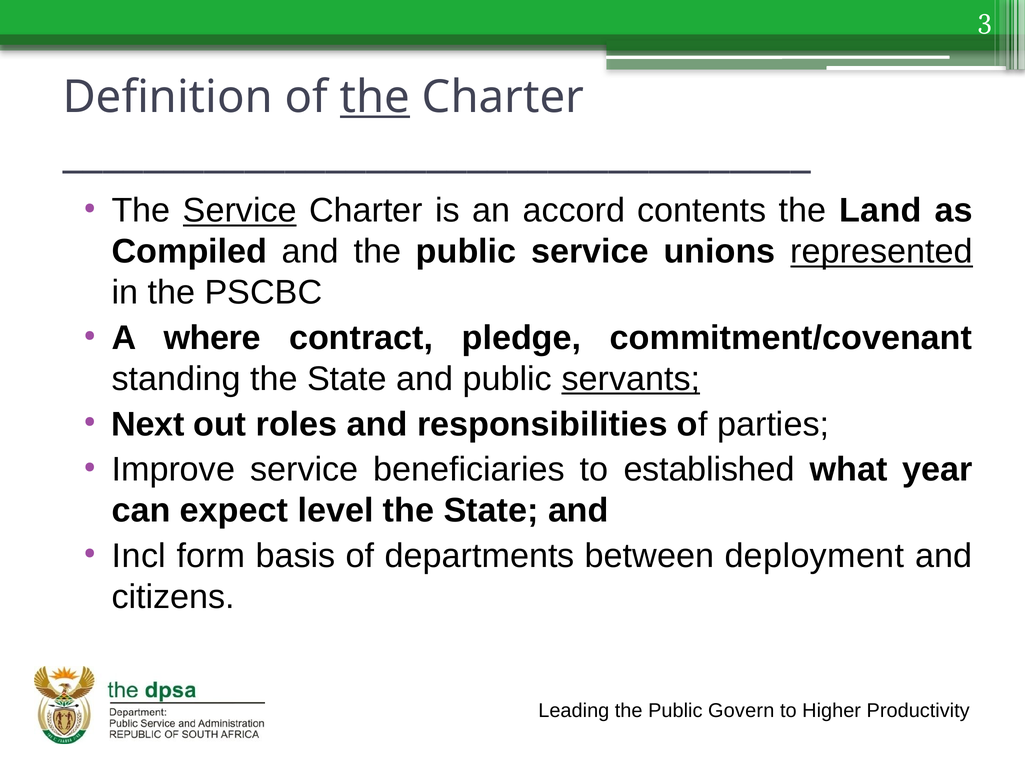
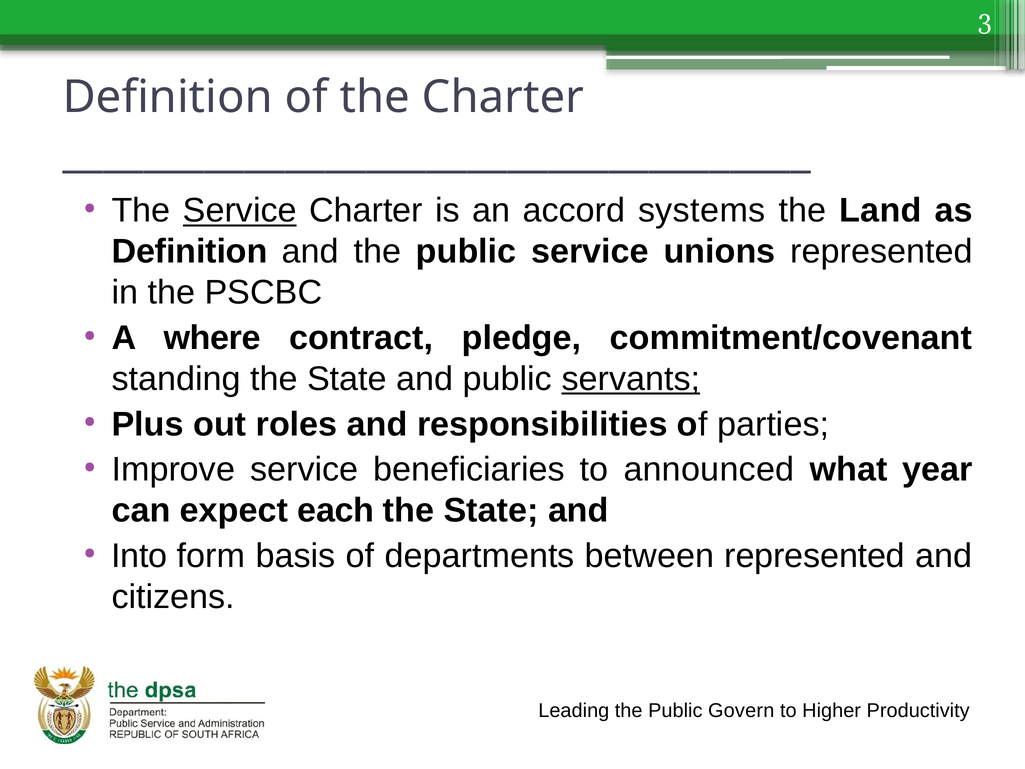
the at (375, 97) underline: present -> none
contents: contents -> systems
Compiled at (189, 252): Compiled -> Definition
represented at (882, 252) underline: present -> none
Next: Next -> Plus
established: established -> announced
level: level -> each
Incl: Incl -> Into
between deployment: deployment -> represented
